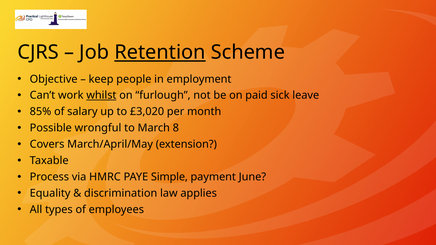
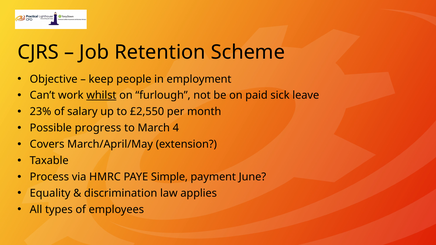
Retention underline: present -> none
85%: 85% -> 23%
£3,020: £3,020 -> £2,550
wrongful: wrongful -> progress
8: 8 -> 4
